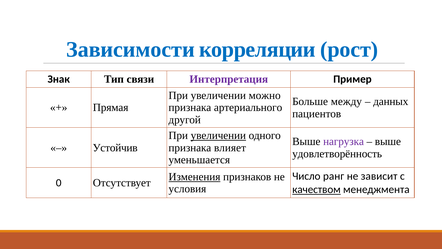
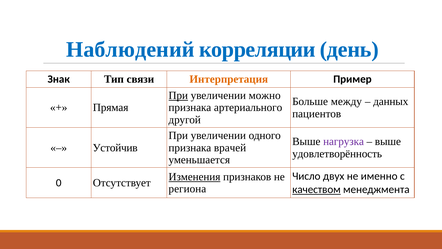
Зависимости: Зависимости -> Наблюдений
рост: рост -> день
Интерпретация colour: purple -> orange
При at (178, 95) underline: none -> present
увеличении at (218, 135) underline: present -> none
влияет: влияет -> врачей
ранг: ранг -> двух
зависит: зависит -> именно
условия: условия -> региона
